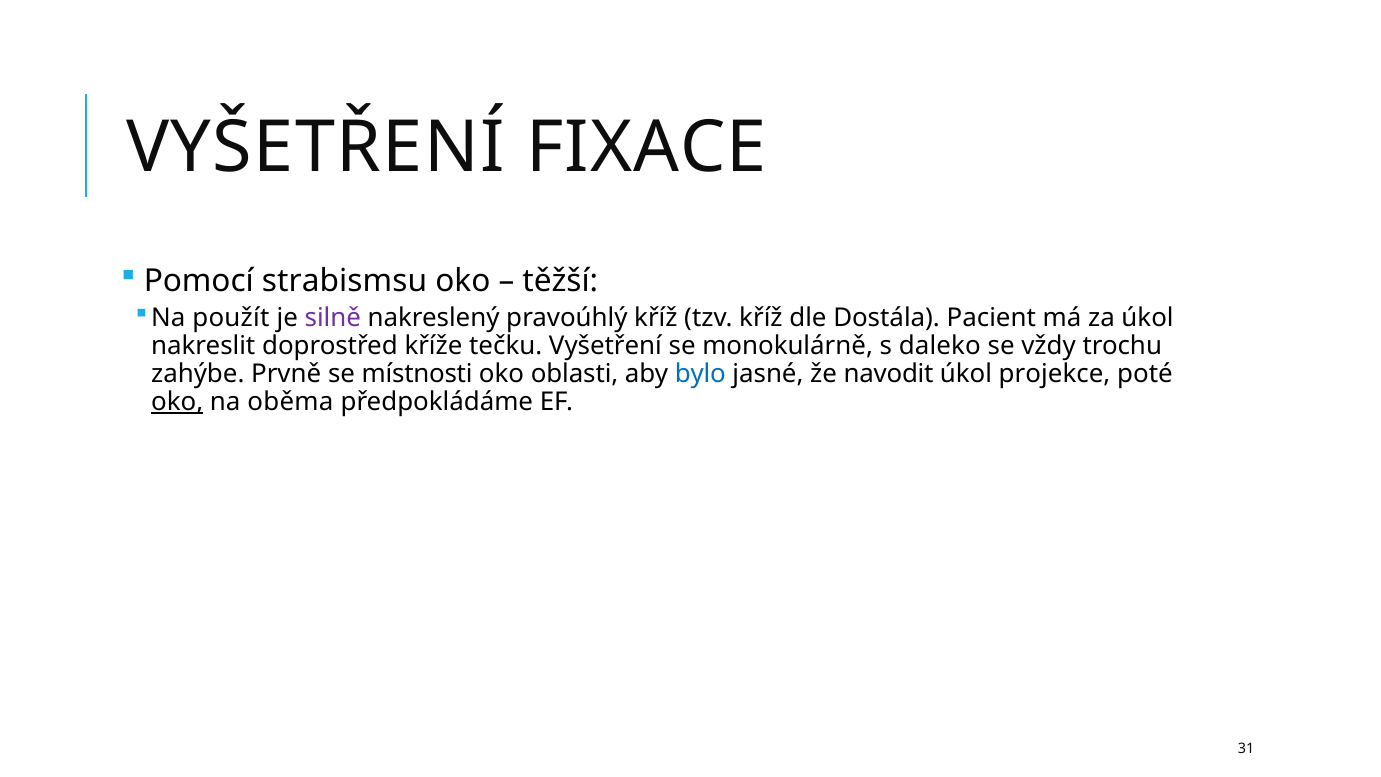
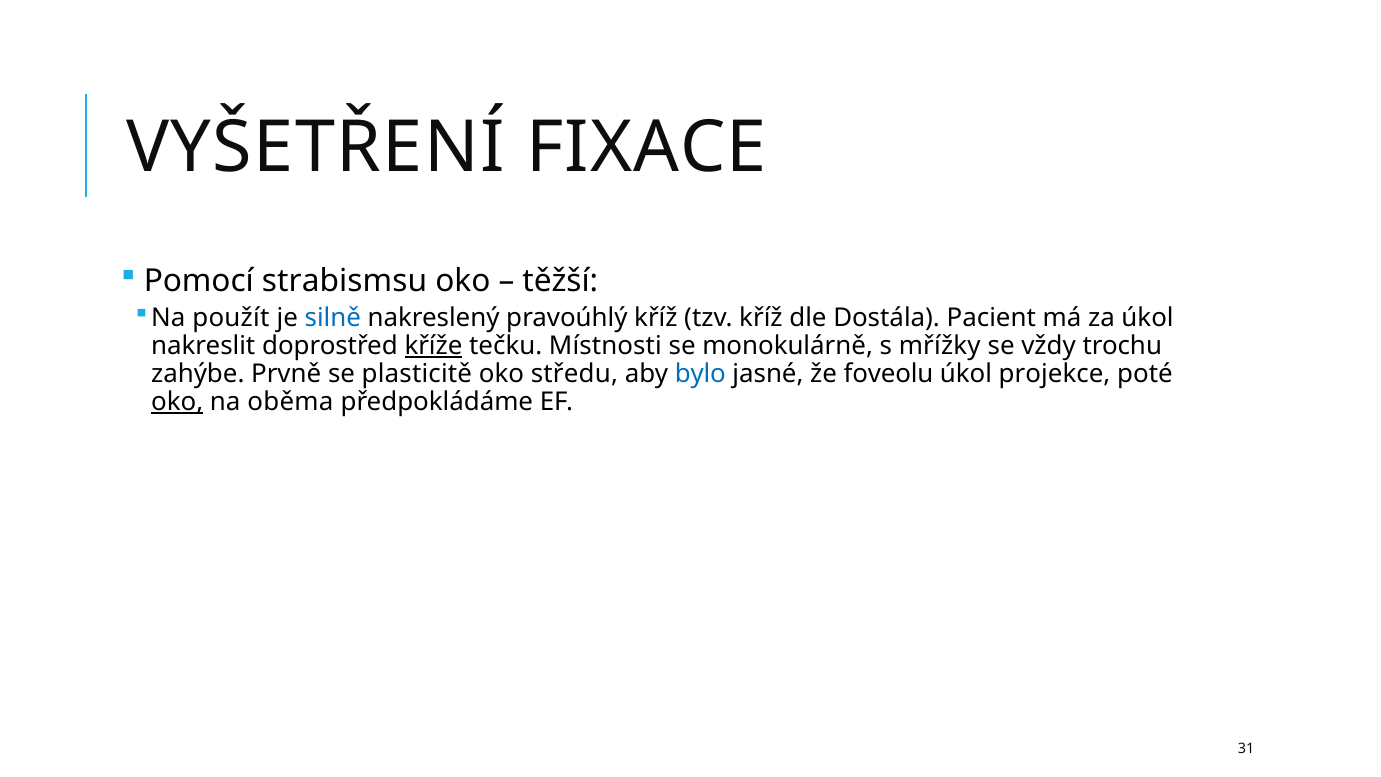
silně colour: purple -> blue
kříže underline: none -> present
tečku Vyšetření: Vyšetření -> Místnosti
daleko: daleko -> mřížky
místnosti: místnosti -> plasticitě
oblasti: oblasti -> středu
navodit: navodit -> foveolu
